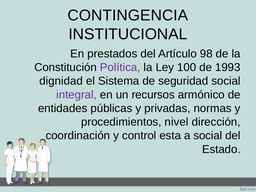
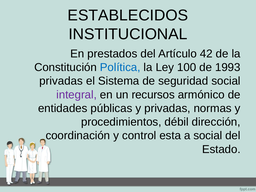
CONTINGENCIA: CONTINGENCIA -> ESTABLECIDOS
98: 98 -> 42
Política colour: purple -> blue
dignidad at (61, 81): dignidad -> privadas
nivel: nivel -> débil
